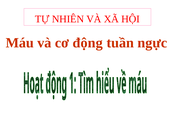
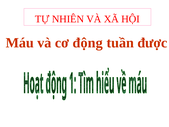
ngực: ngực -> được
